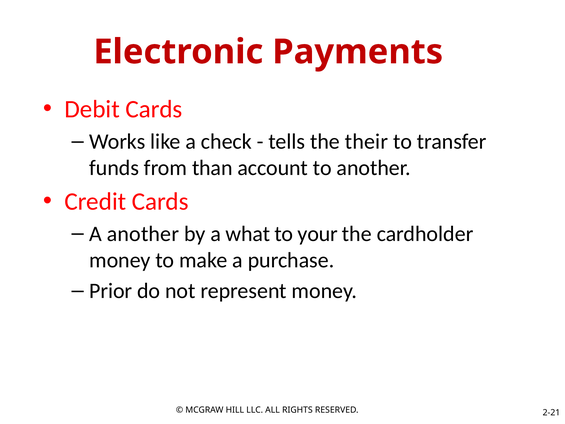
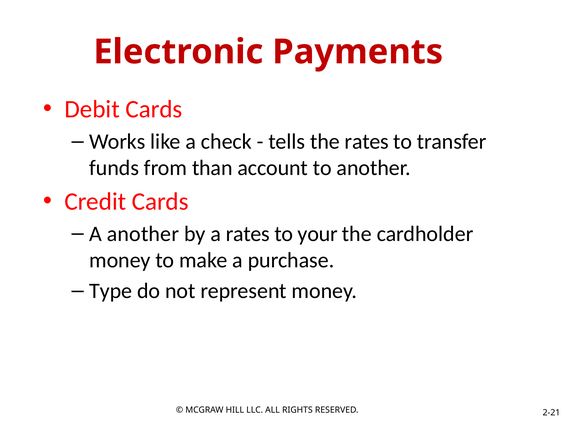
the their: their -> rates
a what: what -> rates
Prior: Prior -> Type
